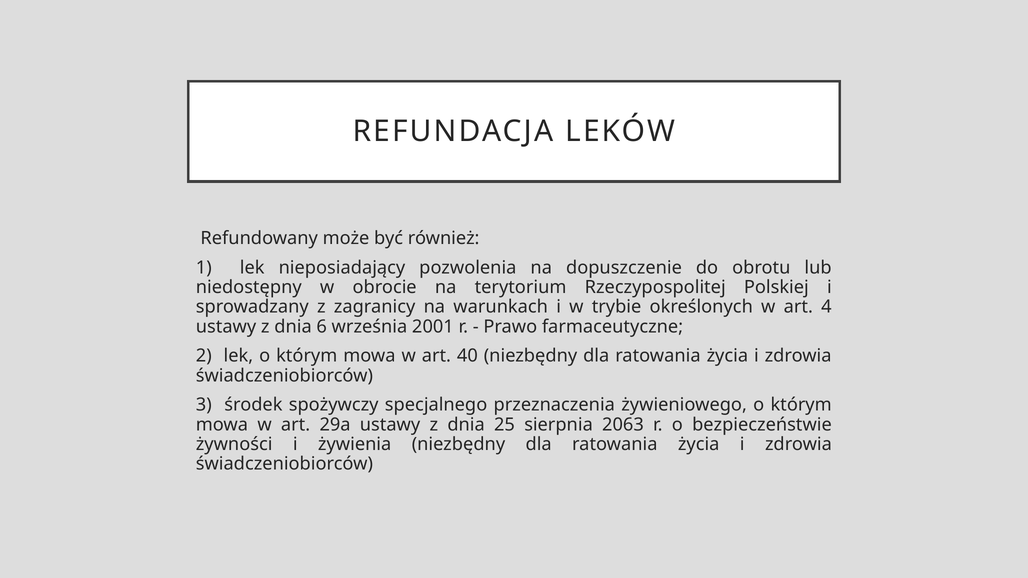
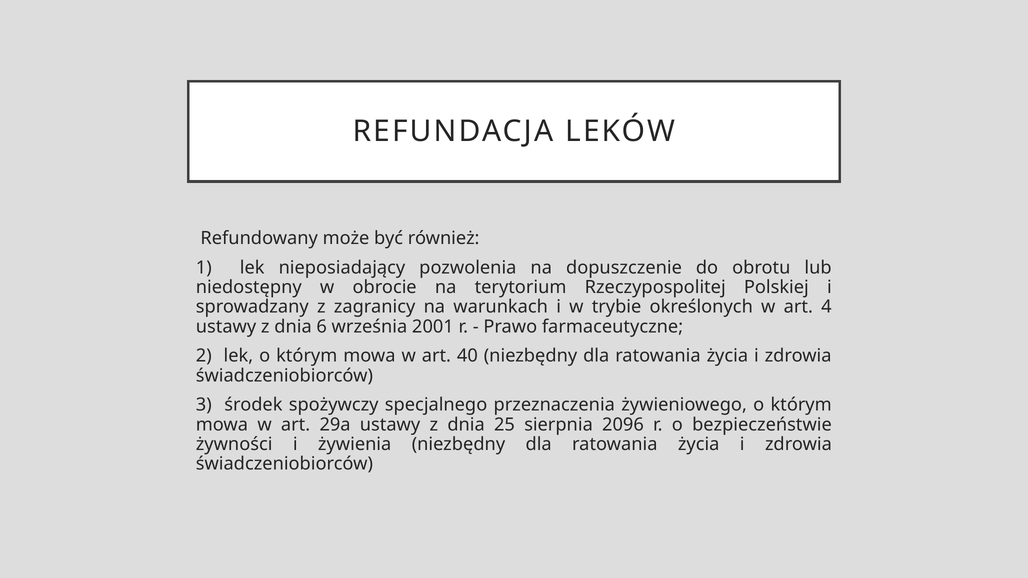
2063: 2063 -> 2096
